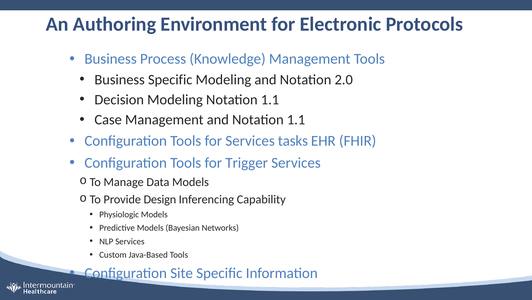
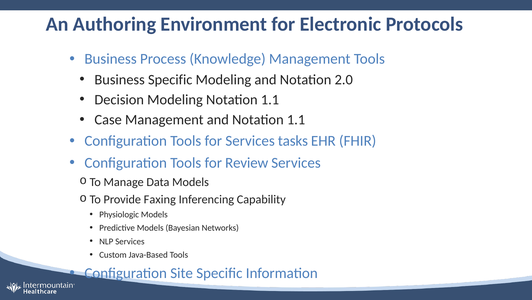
Trigger: Trigger -> Review
Design: Design -> Faxing
